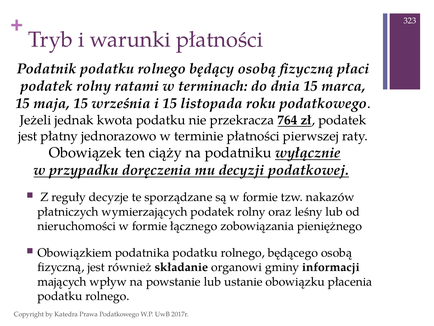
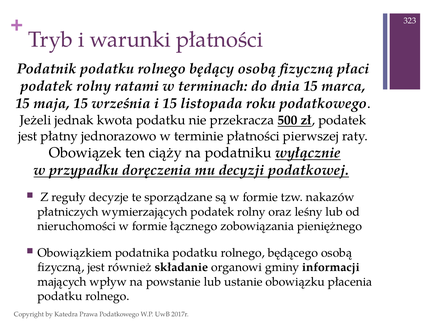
764: 764 -> 500
